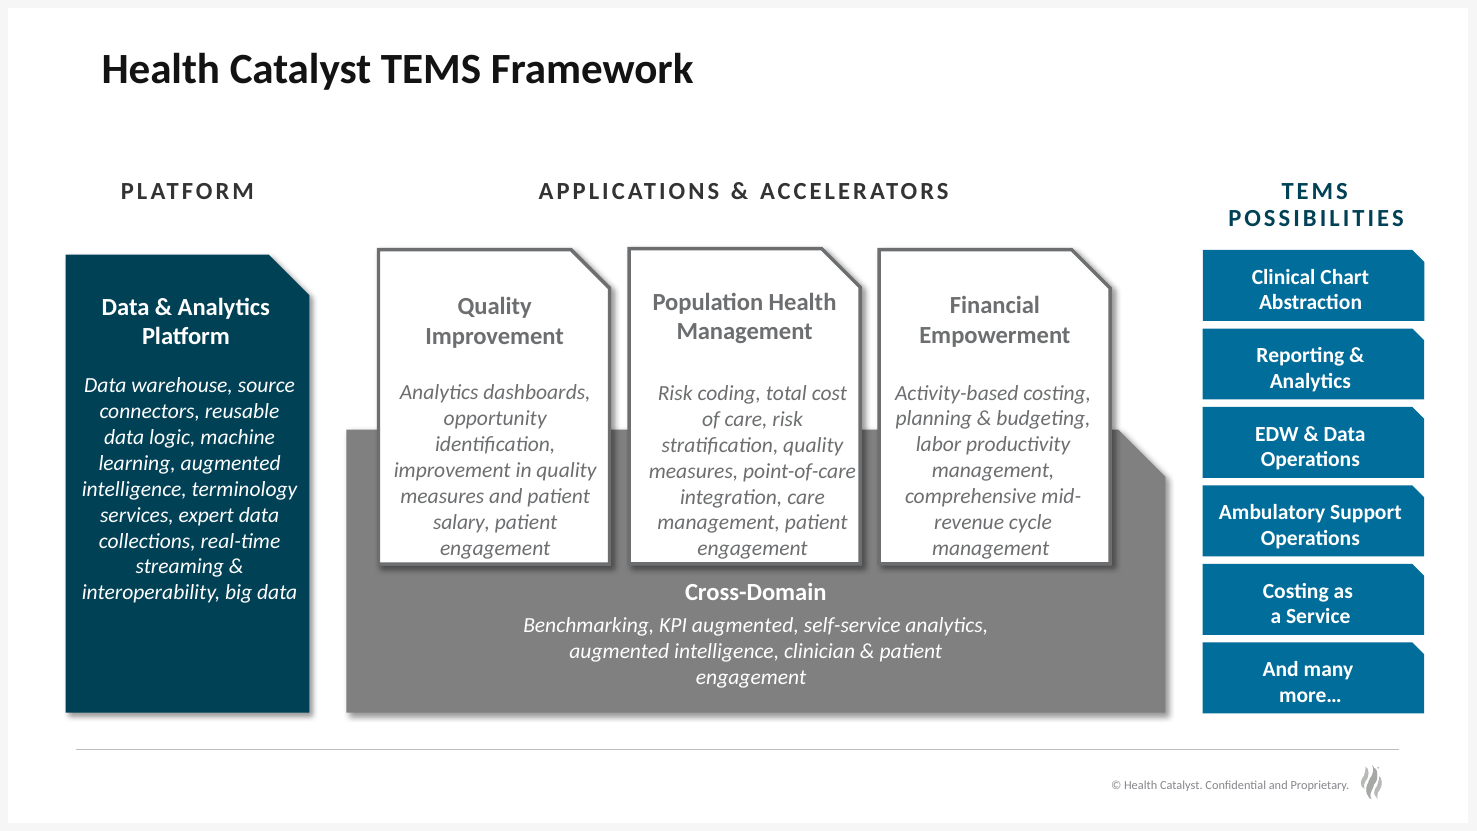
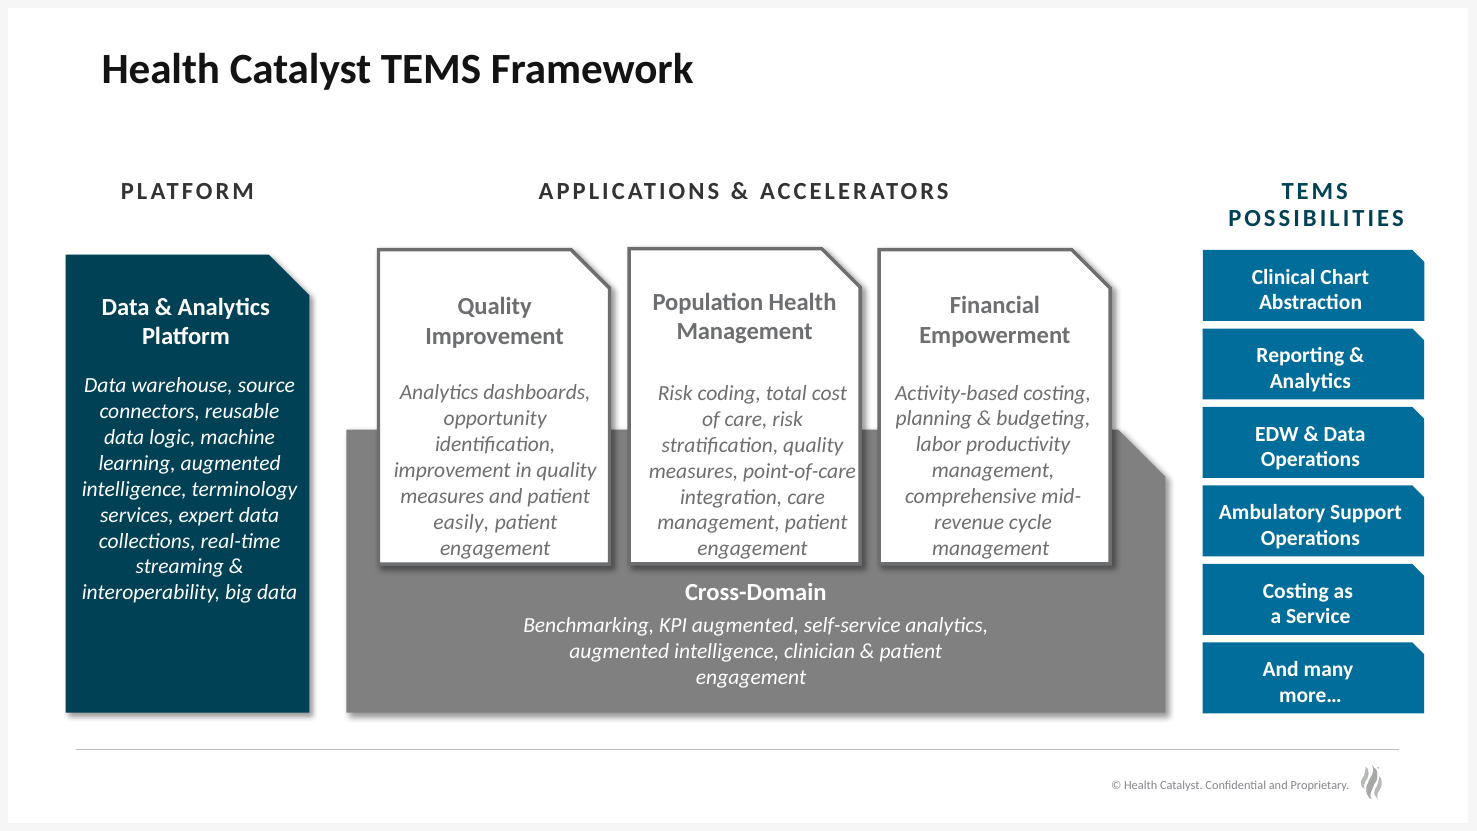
salary: salary -> easily
